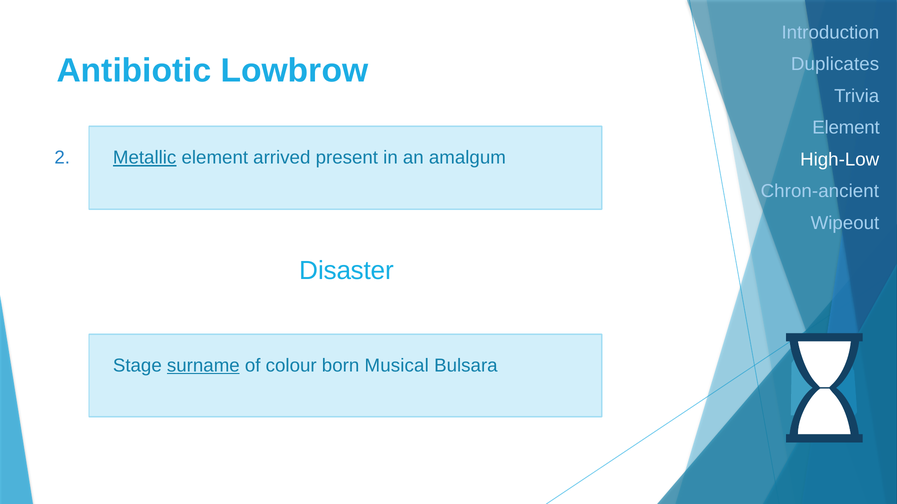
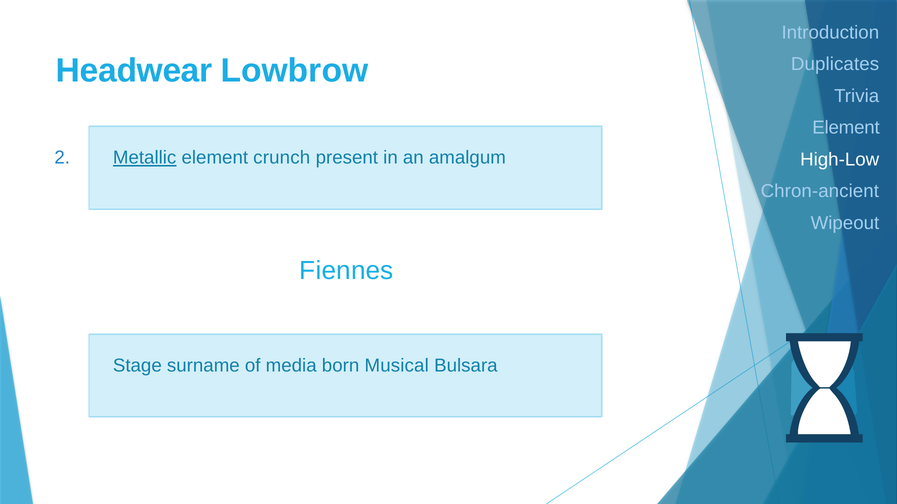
Antibiotic: Antibiotic -> Headwear
arrived: arrived -> crunch
Disaster: Disaster -> Fiennes
surname underline: present -> none
colour: colour -> media
